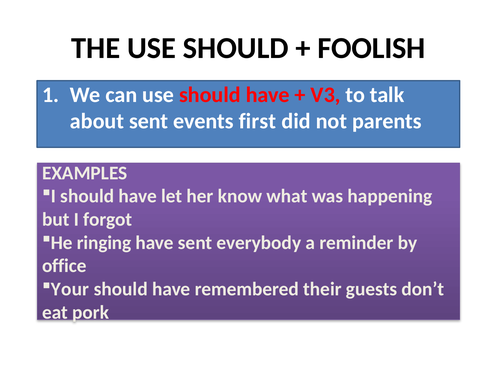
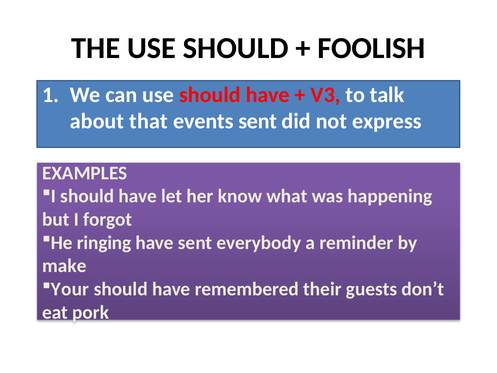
about sent: sent -> that
events first: first -> sent
parents: parents -> express
office: office -> make
